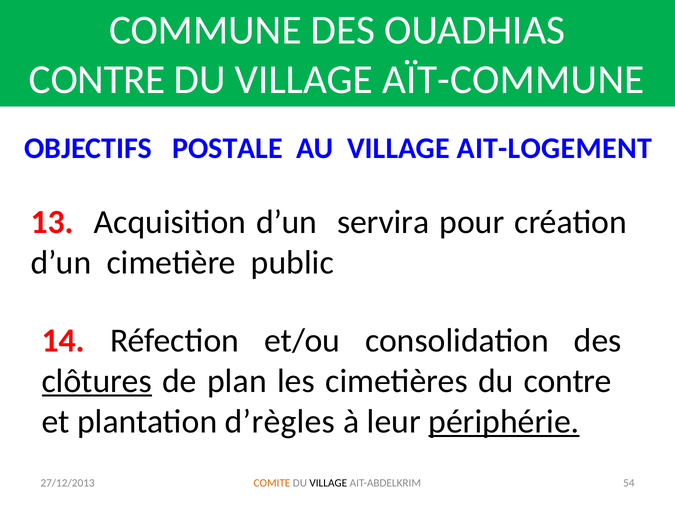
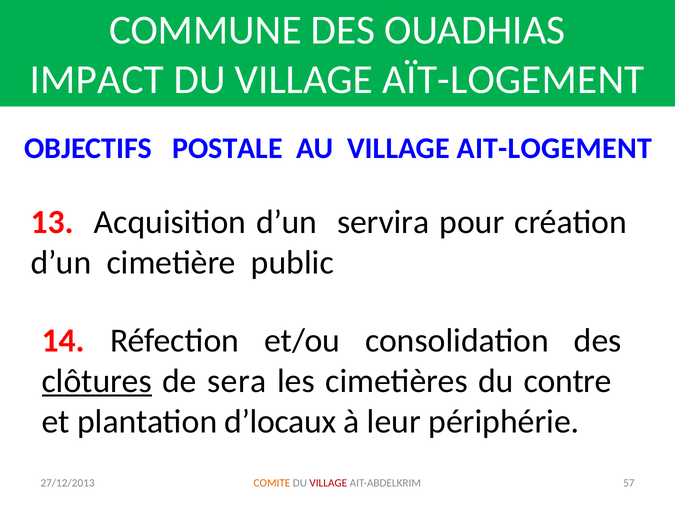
CONTRE at (97, 80): CONTRE -> IMPACT
AÏT-COMMUNE: AÏT-COMMUNE -> AÏT-LOGEMENT
plan: plan -> sera
d’règles: d’règles -> d’locaux
périphérie underline: present -> none
VILLAGE at (328, 483) colour: black -> red
54: 54 -> 57
